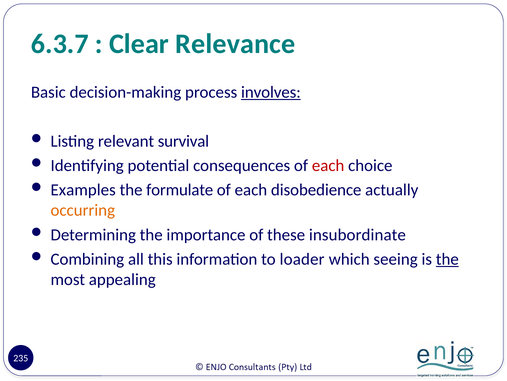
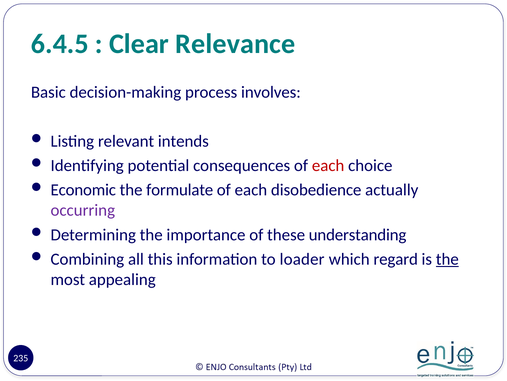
6.3.7: 6.3.7 -> 6.4.5
involves underline: present -> none
survival: survival -> intends
Examples: Examples -> Economic
occurring colour: orange -> purple
insubordinate: insubordinate -> understanding
seeing: seeing -> regard
